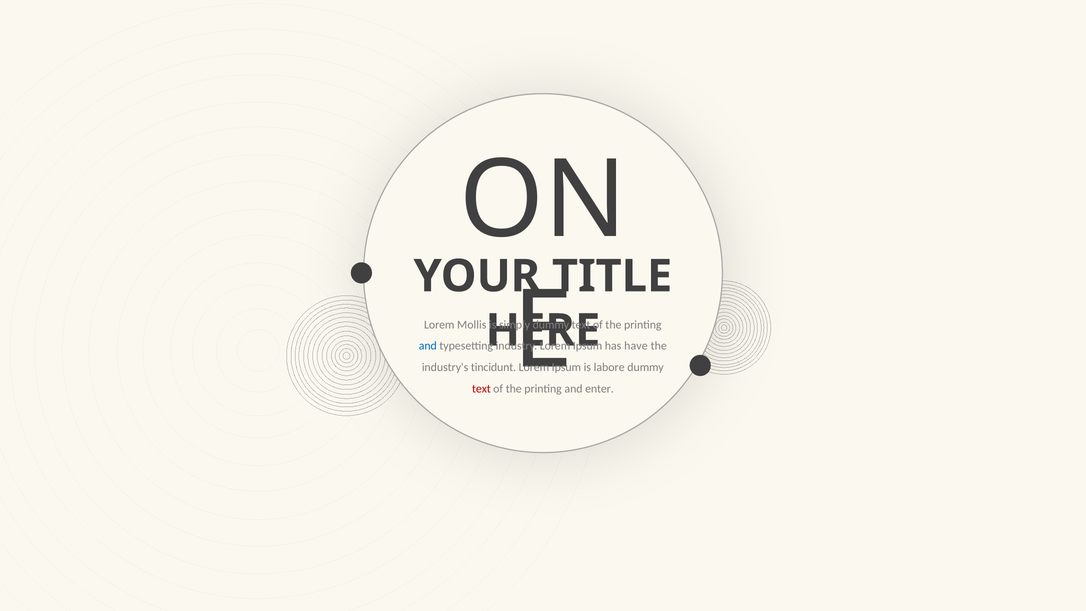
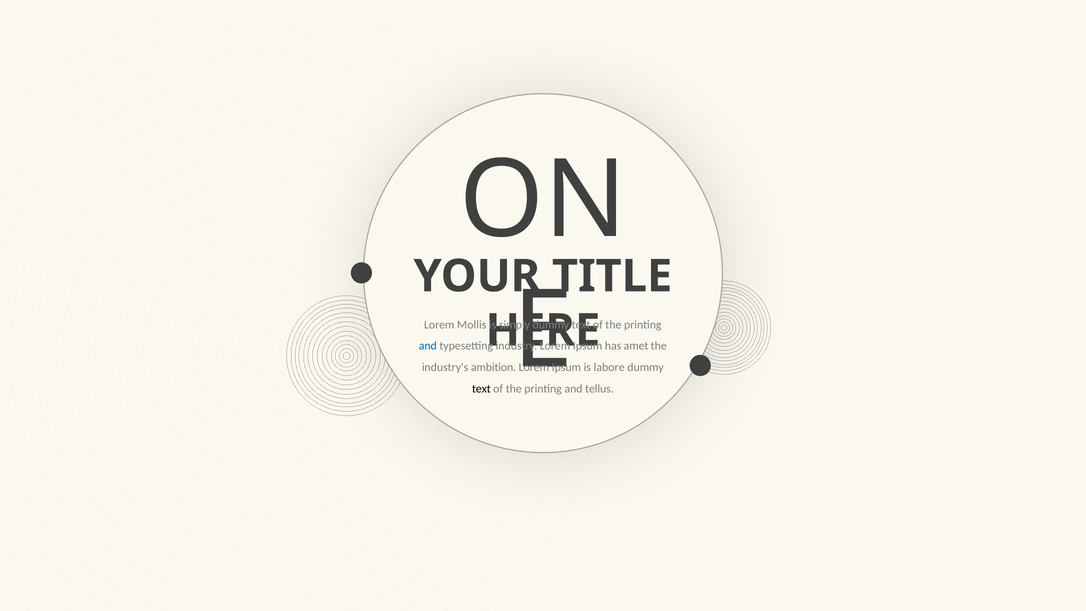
have: have -> amet
tincidunt: tincidunt -> ambition
text at (481, 389) colour: red -> black
enter: enter -> tellus
